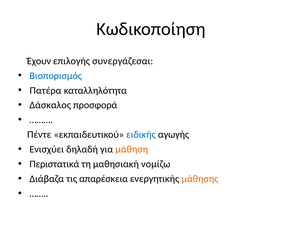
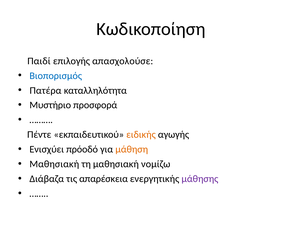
Έχουν: Έχουν -> Παιδί
συνεργάζεσαι: συνεργάζεσαι -> απασχολούσε
Δάσκαλος: Δάσκαλος -> Μυστήριο
ειδικής colour: blue -> orange
δηλαδή: δηλαδή -> πρόοδό
Περιστατικά at (54, 164): Περιστατικά -> Μαθησιακή
μάθησης colour: orange -> purple
